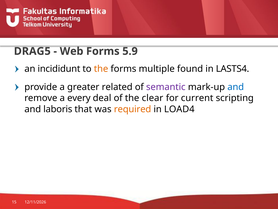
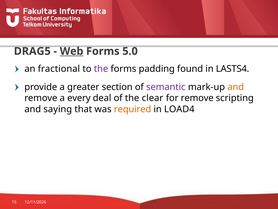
Web underline: none -> present
5.9: 5.9 -> 5.0
incididunt: incididunt -> fractional
the at (101, 69) colour: orange -> purple
multiple: multiple -> padding
related: related -> section
and at (236, 87) colour: blue -> orange
for current: current -> remove
laboris: laboris -> saying
